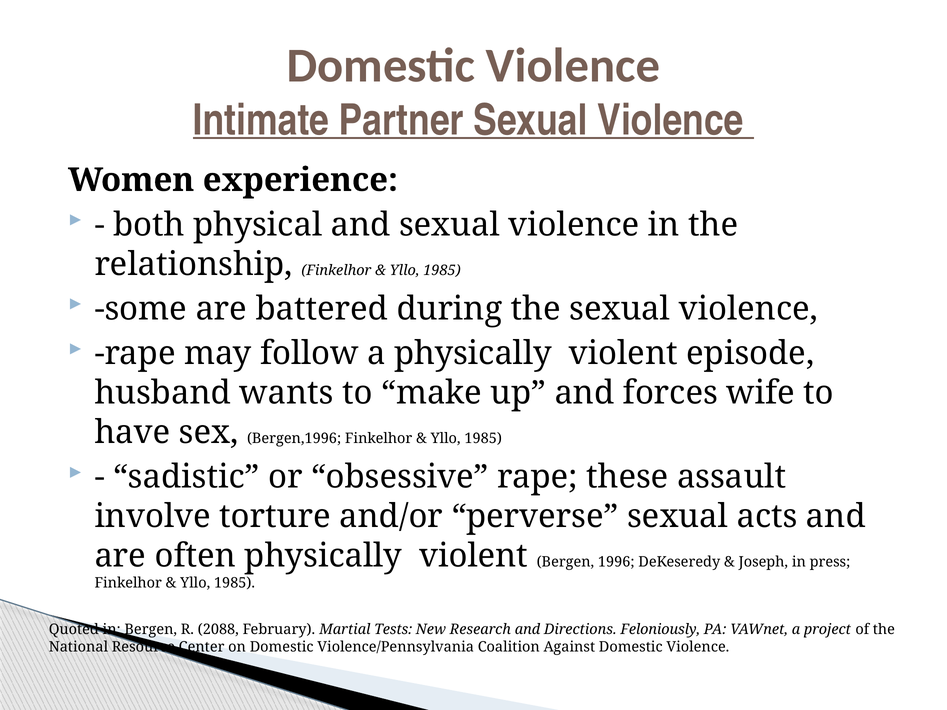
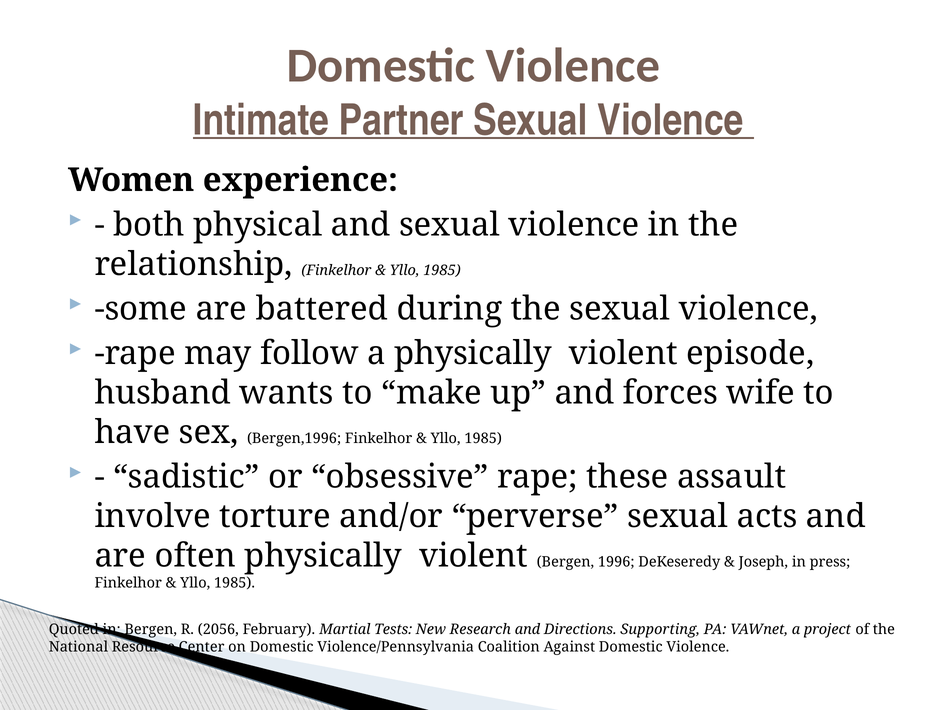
2088: 2088 -> 2056
Feloniously: Feloniously -> Supporting
